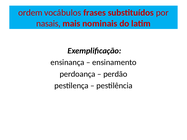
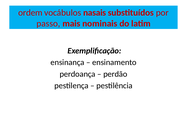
frases: frases -> nasais
nasais: nasais -> passo
